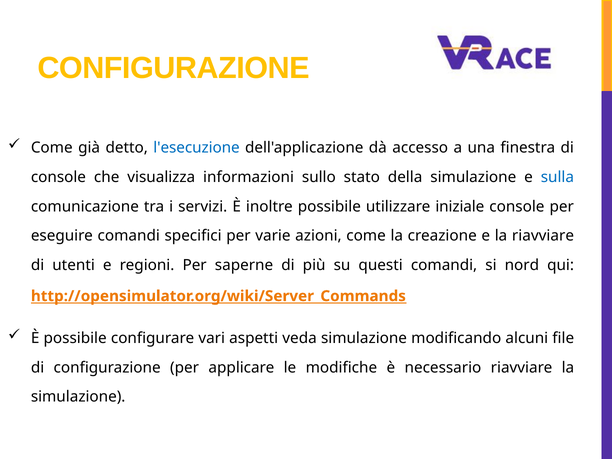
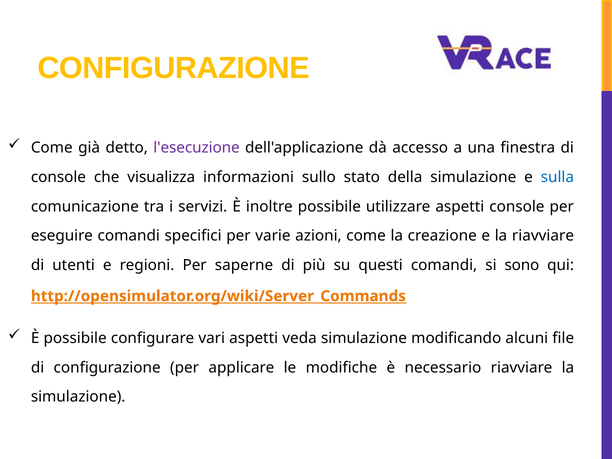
l'esecuzione colour: blue -> purple
utilizzare iniziale: iniziale -> aspetti
nord: nord -> sono
